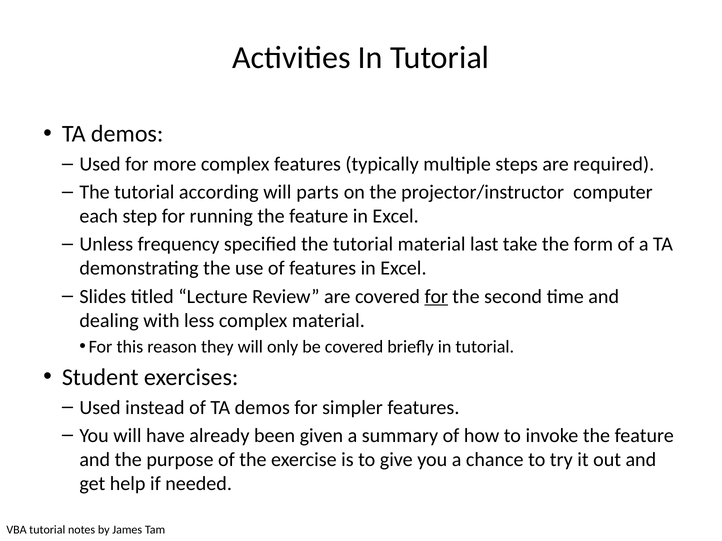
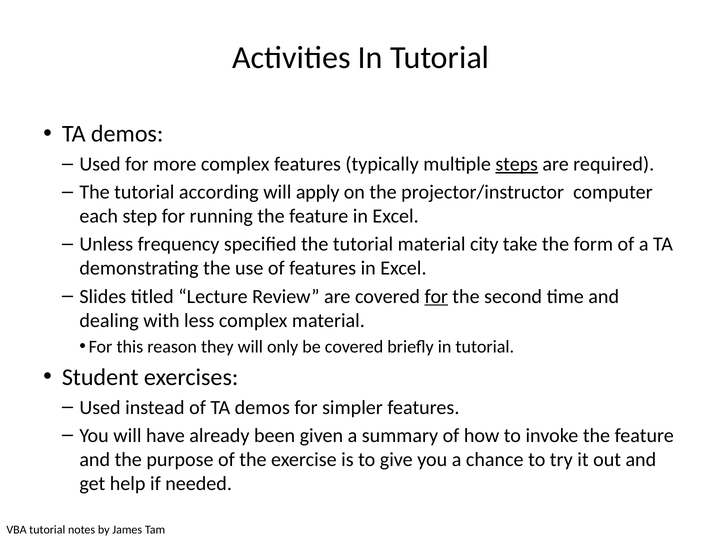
steps underline: none -> present
parts: parts -> apply
last: last -> city
